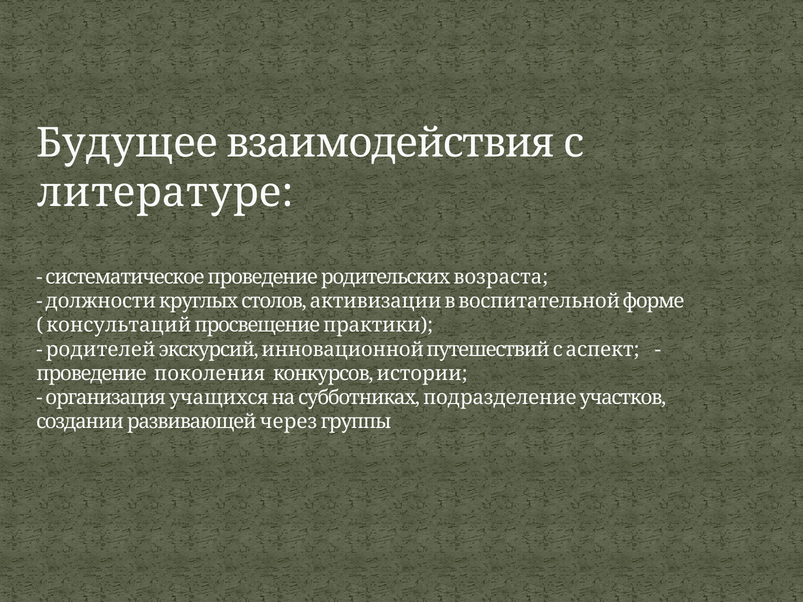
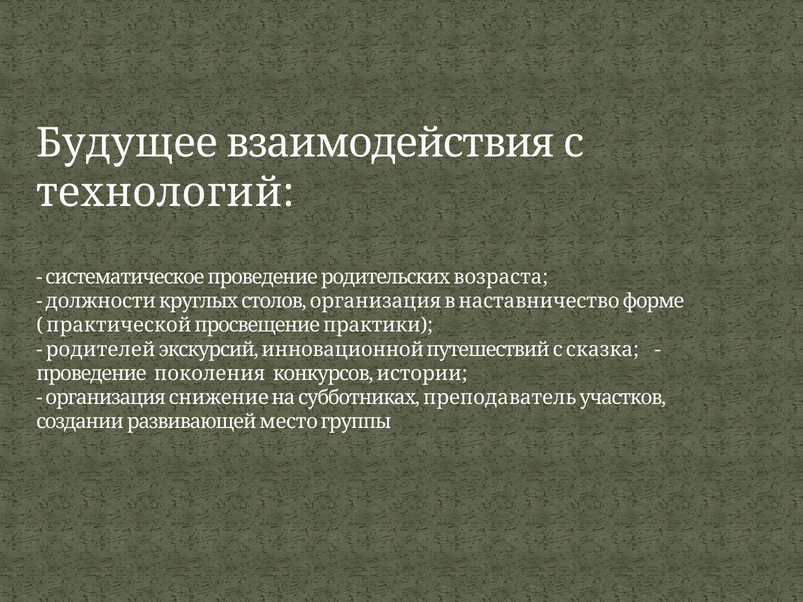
литературе: литературе -> технологий
столов активизации: активизации -> организация
воспитательной: воспитательной -> наставничество
консультаций: консультаций -> практической
аспект: аспект -> сказка
учащихся: учащихся -> снижение
подразделение: подразделение -> преподаватель
через: через -> место
